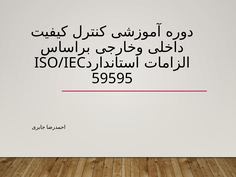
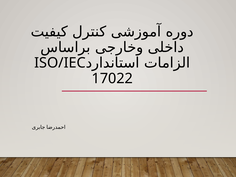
59595: 59595 -> 17022
